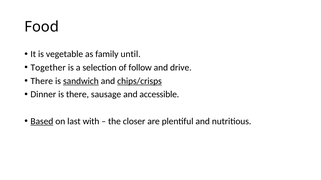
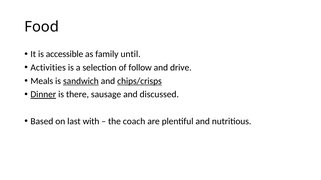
vegetable: vegetable -> accessible
Together: Together -> Activities
There at (42, 81): There -> Meals
Dinner underline: none -> present
accessible: accessible -> discussed
Based underline: present -> none
closer: closer -> coach
